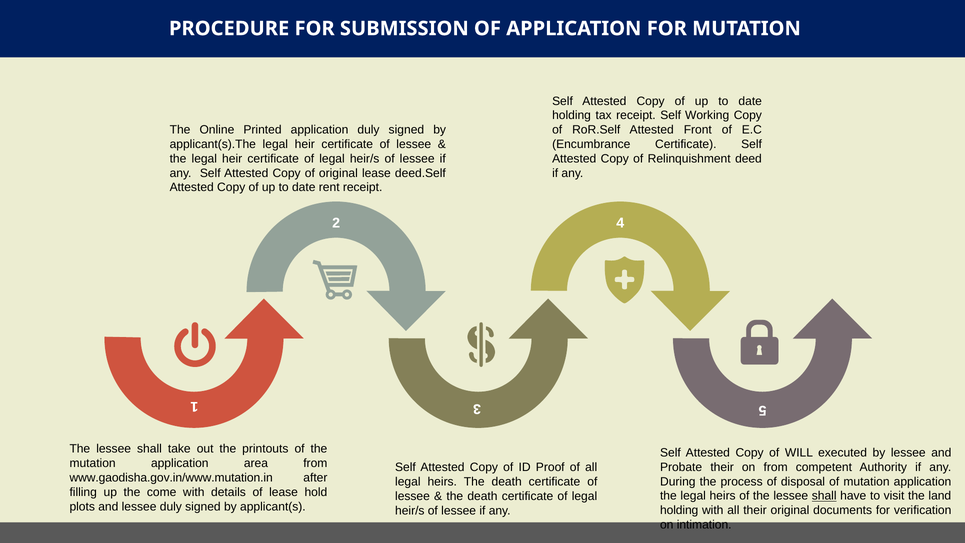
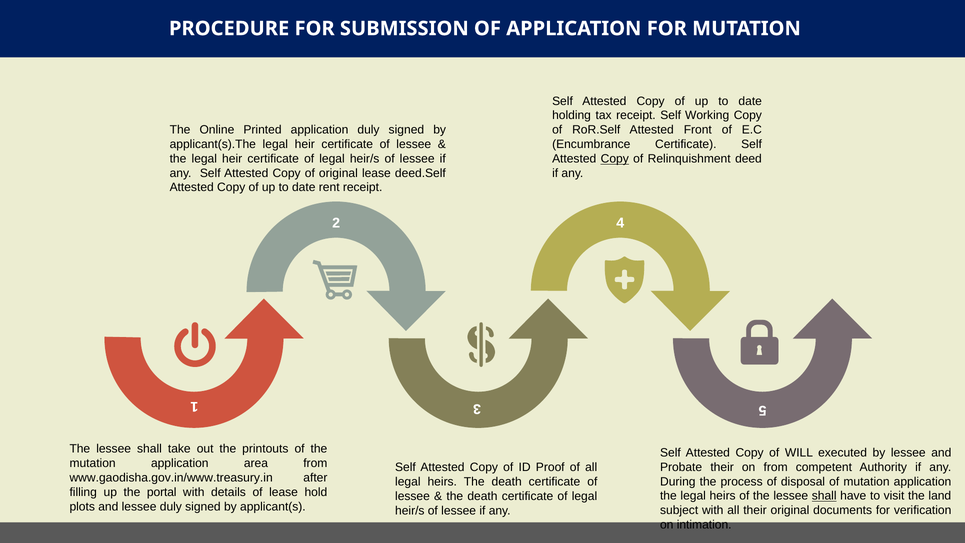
Copy at (615, 159) underline: none -> present
www.gaodisha.gov.in/www.mutation.in: www.gaodisha.gov.in/www.mutation.in -> www.gaodisha.gov.in/www.treasury.in
come: come -> portal
holding at (679, 510): holding -> subject
